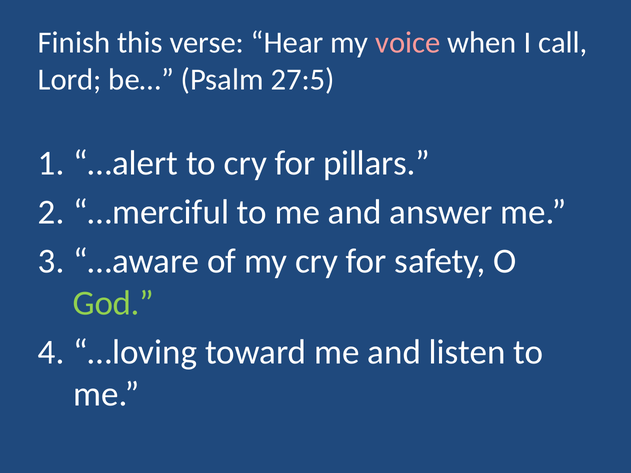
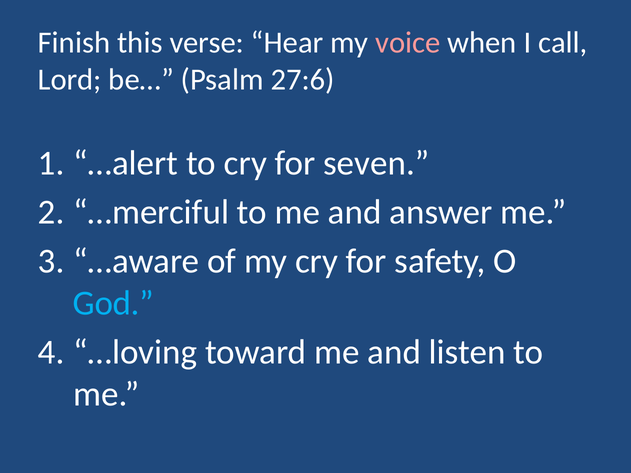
27:5: 27:5 -> 27:6
pillars: pillars -> seven
God colour: light green -> light blue
